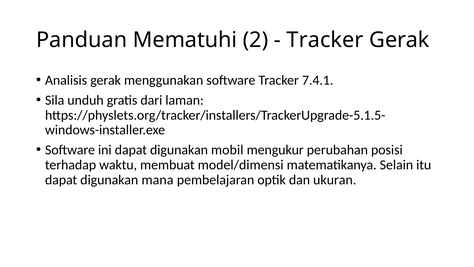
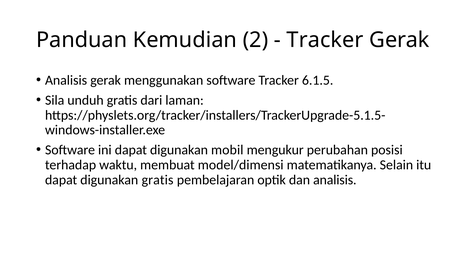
Mematuhi: Mematuhi -> Kemudian
7.4.1: 7.4.1 -> 6.1.5
digunakan mana: mana -> gratis
dan ukuran: ukuran -> analisis
